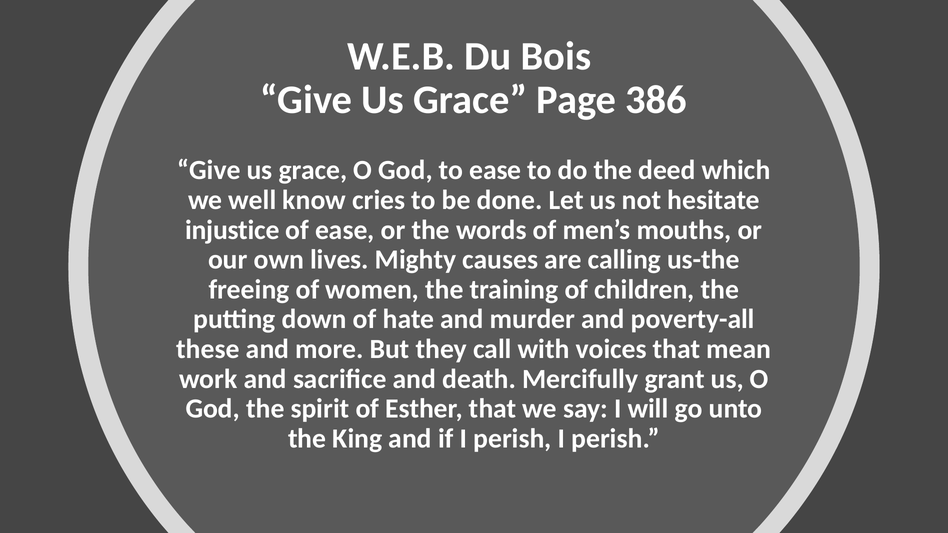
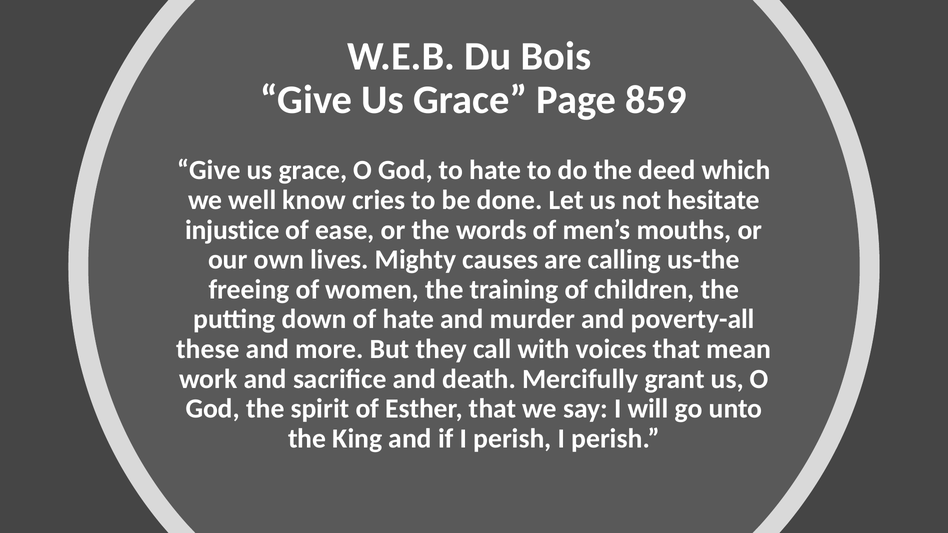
386: 386 -> 859
to ease: ease -> hate
